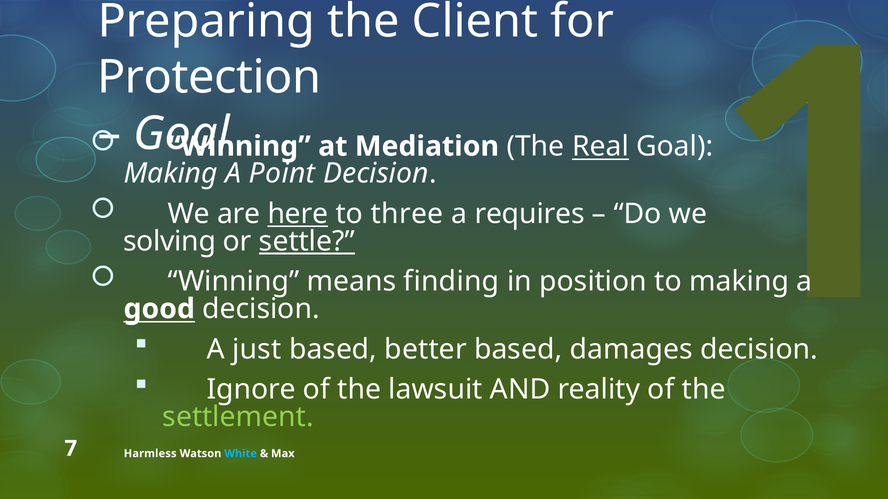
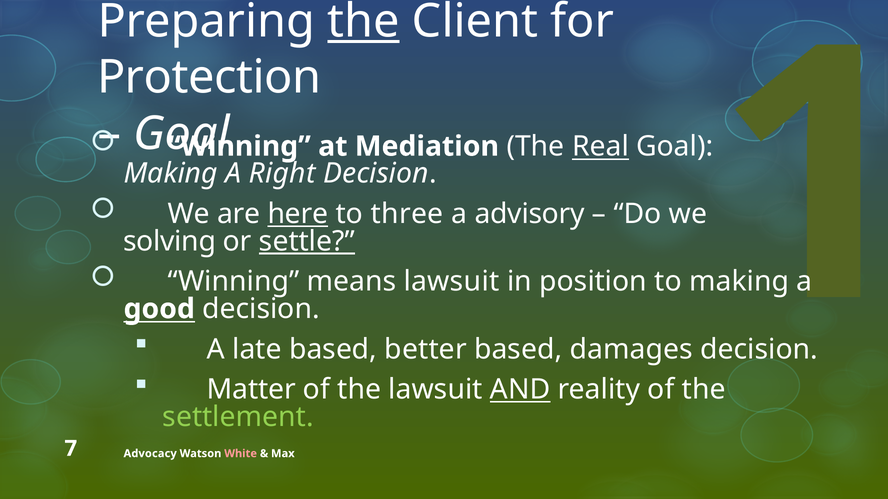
the at (364, 21) underline: none -> present
Point: Point -> Right
requires: requires -> advisory
means finding: finding -> lawsuit
just: just -> late
Ignore: Ignore -> Matter
AND underline: none -> present
Harmless: Harmless -> Advocacy
White colour: light blue -> pink
